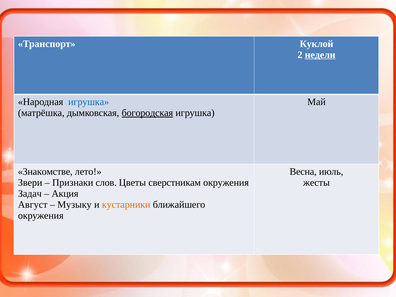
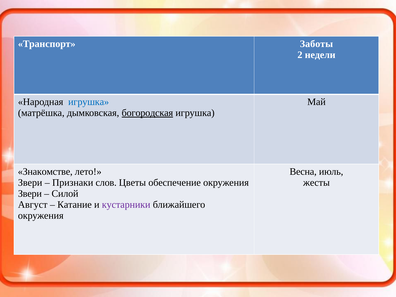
Куклой: Куклой -> Заботы
недели underline: present -> none
сверстникам: сверстникам -> обеспечение
Задач at (30, 194): Задач -> Звери
Акция: Акция -> Силой
Музыку: Музыку -> Катание
кустарники colour: orange -> purple
